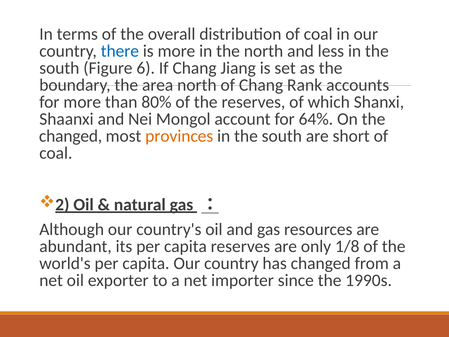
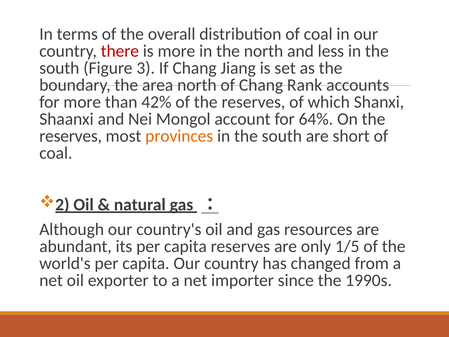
there colour: blue -> red
6: 6 -> 3
80%: 80% -> 42%
changed at (71, 136): changed -> reserves
1/8: 1/8 -> 1/5
